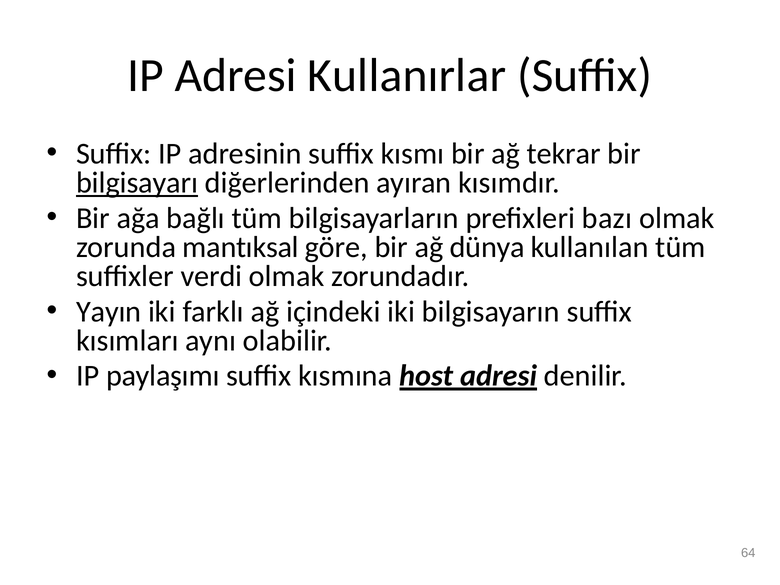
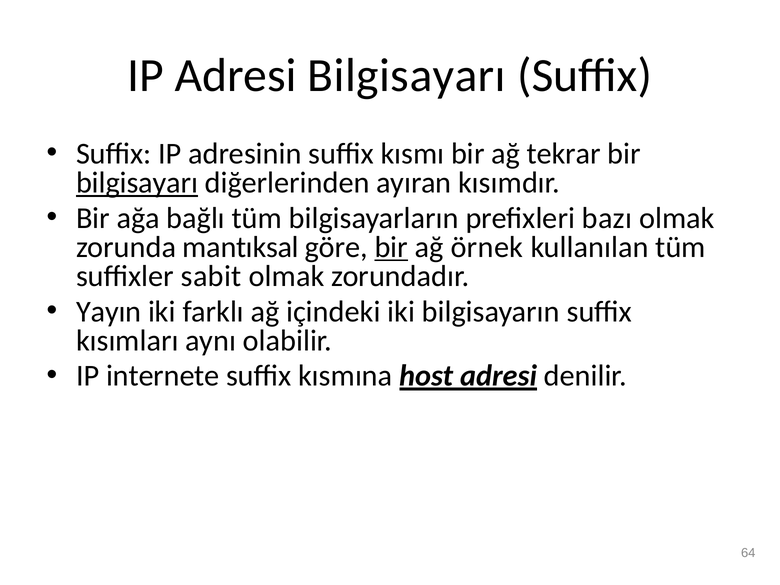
Adresi Kullanırlar: Kullanırlar -> Bilgisayarı
bir at (391, 247) underline: none -> present
dünya: dünya -> örnek
verdi: verdi -> sabit
paylaşımı: paylaşımı -> internete
